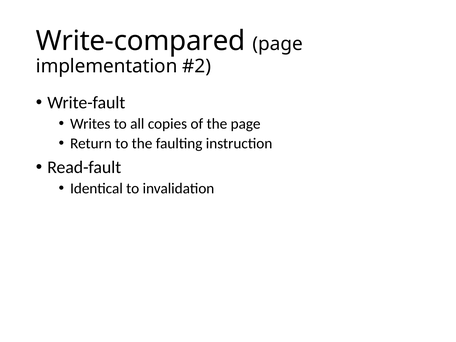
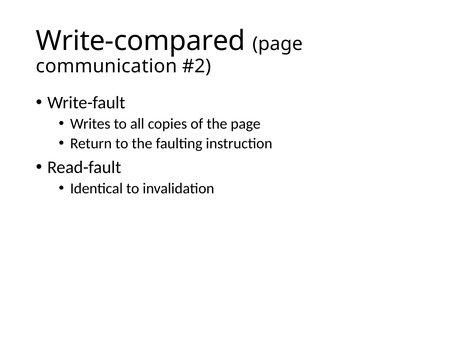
implementation: implementation -> communication
